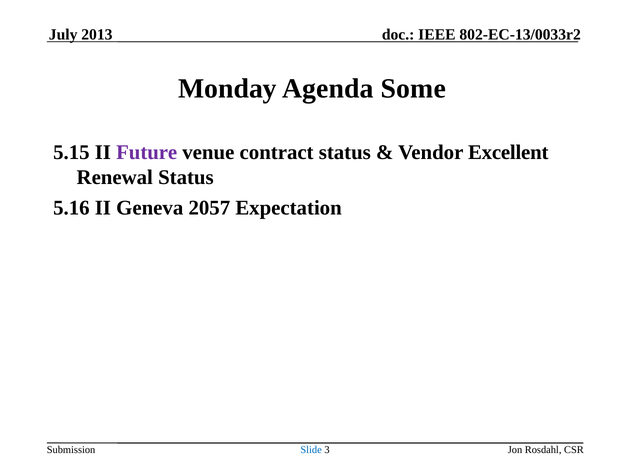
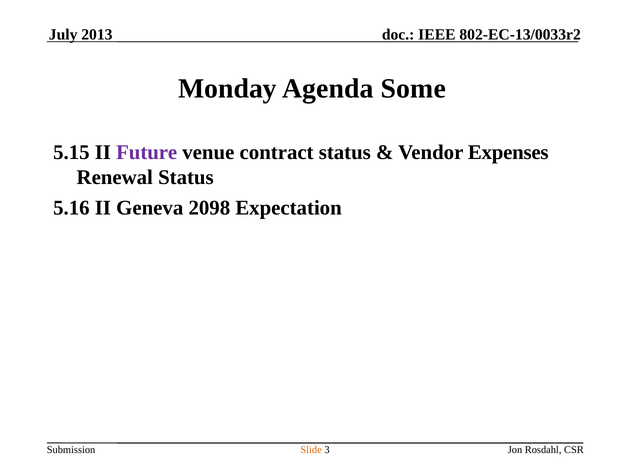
Excellent: Excellent -> Expenses
2057: 2057 -> 2098
Slide colour: blue -> orange
